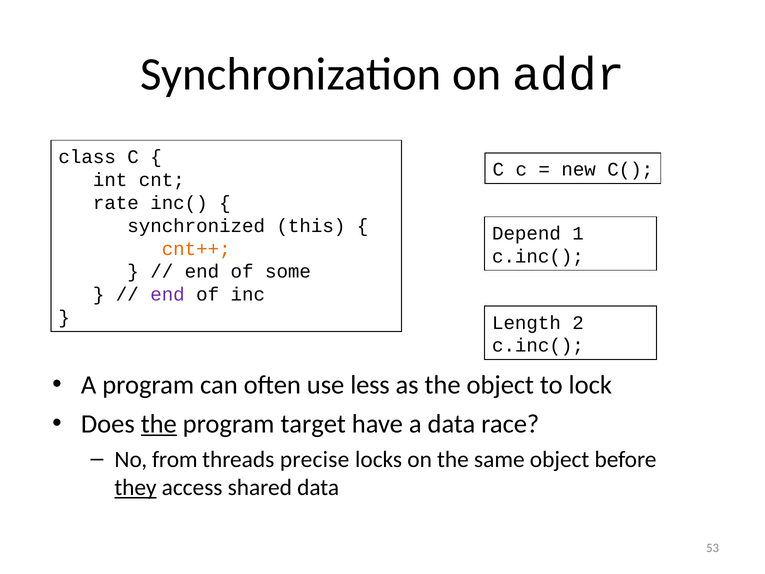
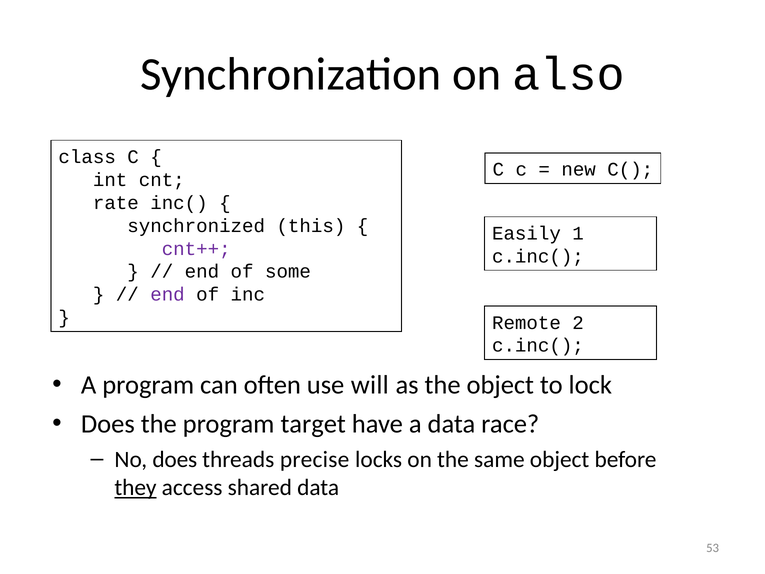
addr: addr -> also
Depend: Depend -> Easily
cnt++ colour: orange -> purple
Length: Length -> Remote
less: less -> will
the at (159, 424) underline: present -> none
No from: from -> does
